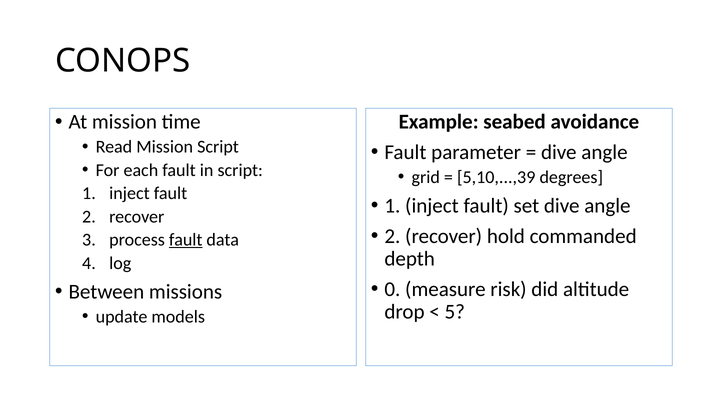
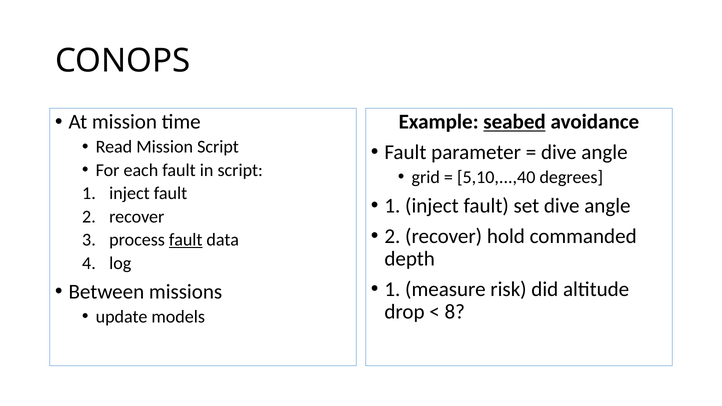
seabed underline: none -> present
5,10,...,39: 5,10,...,39 -> 5,10,...,40
0 at (392, 289): 0 -> 1
5: 5 -> 8
